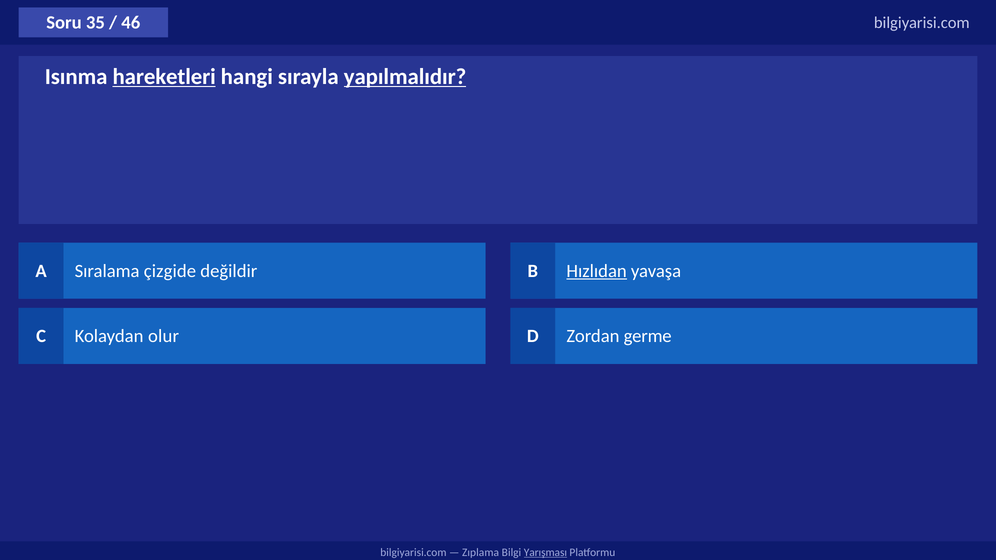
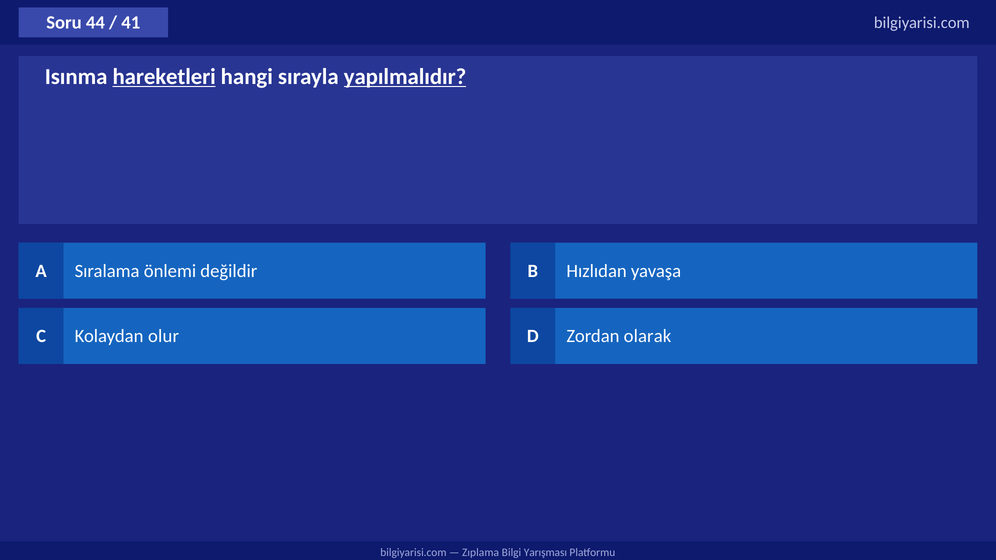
35: 35 -> 44
46: 46 -> 41
çizgide: çizgide -> önlemi
Hızlıdan underline: present -> none
germe: germe -> olarak
Yarışması underline: present -> none
